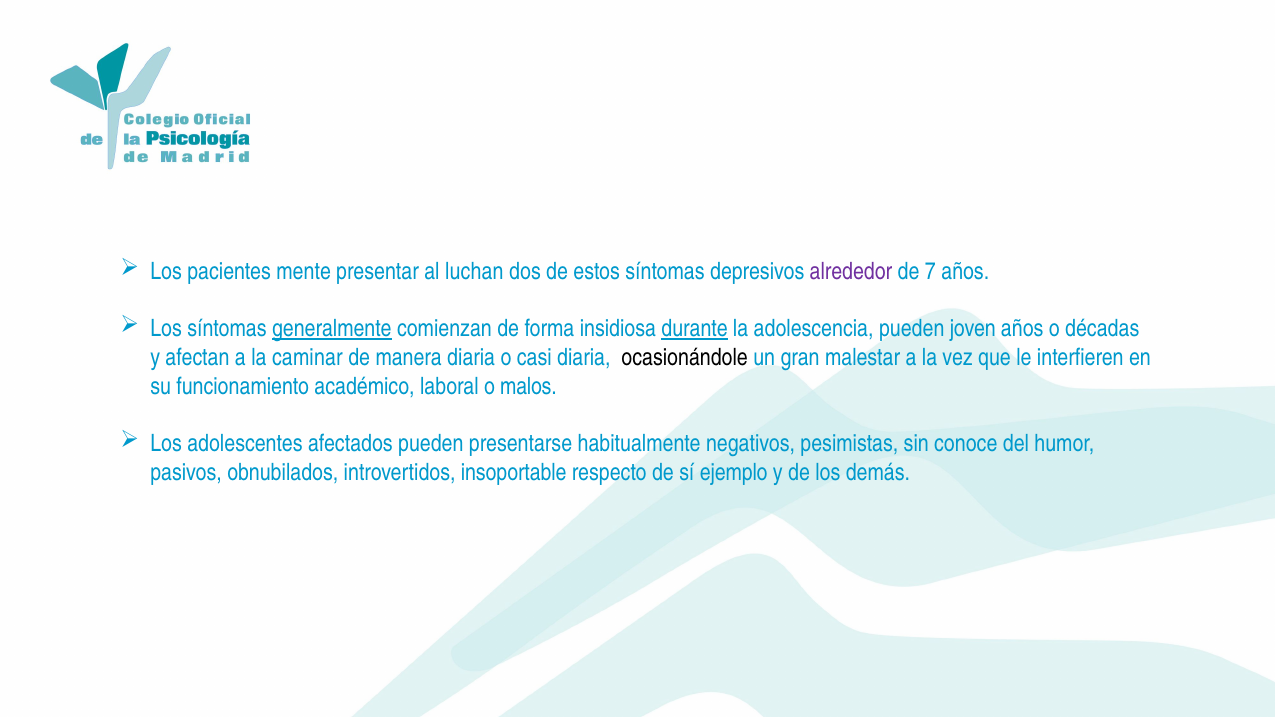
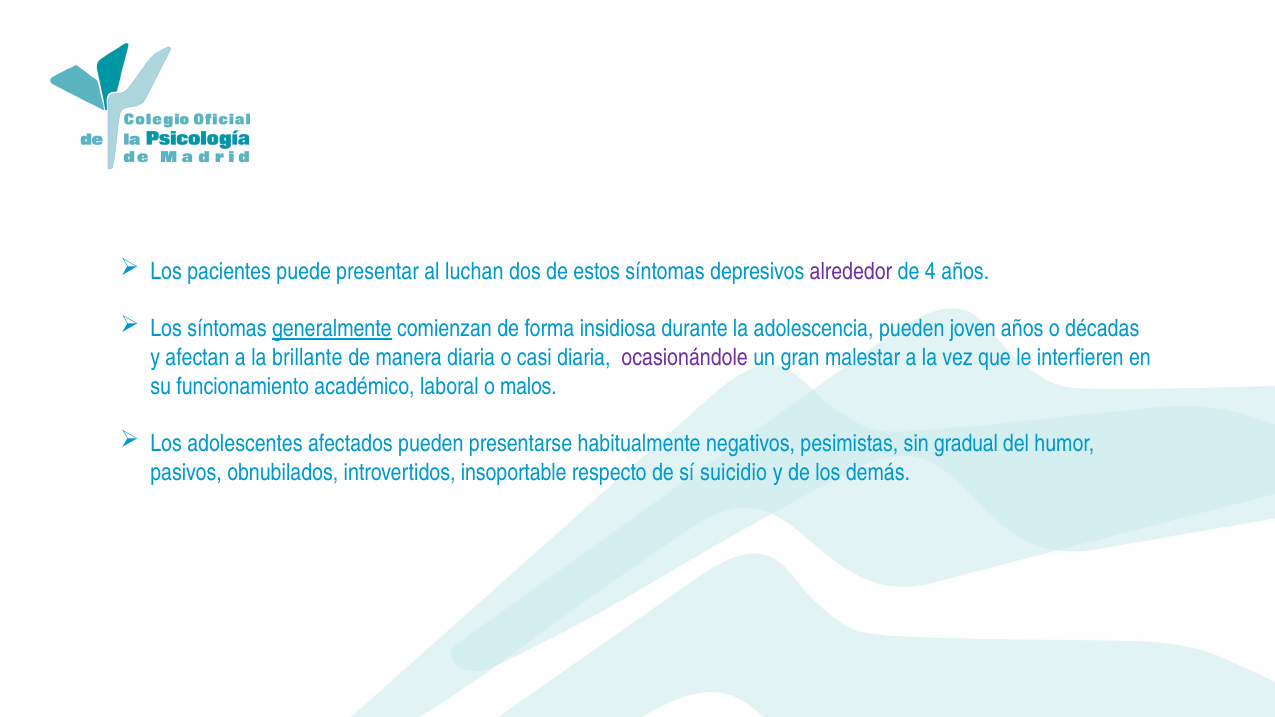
mente: mente -> puede
7: 7 -> 4
durante underline: present -> none
caminar: caminar -> brillante
ocasionándole colour: black -> purple
conoce: conoce -> gradual
ejemplo: ejemplo -> suicidio
